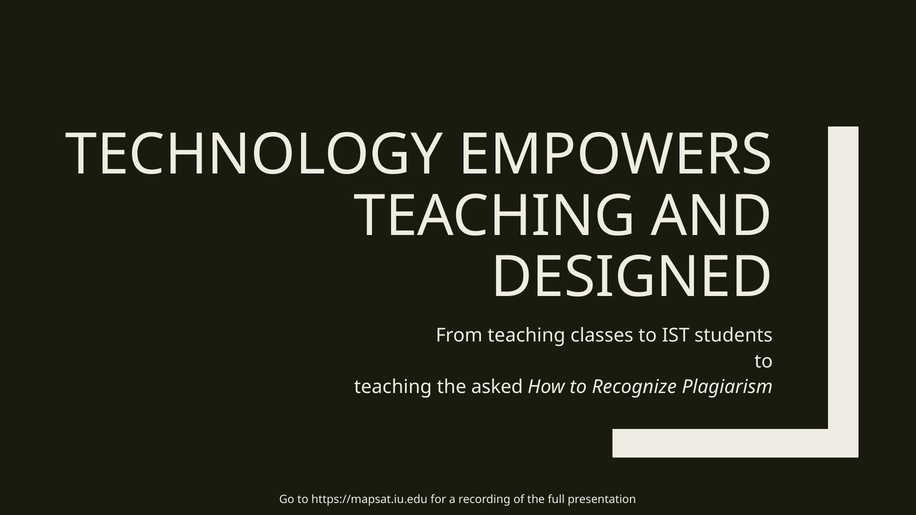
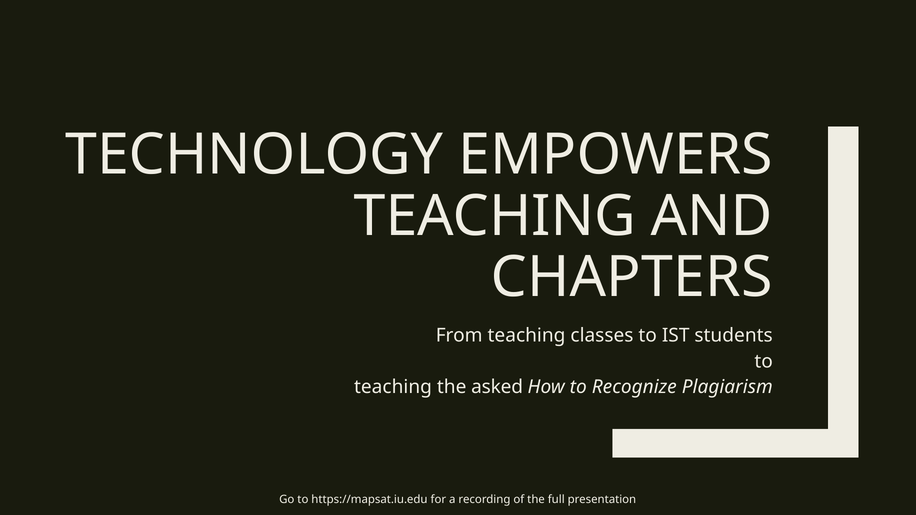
DESIGNED: DESIGNED -> CHAPTERS
